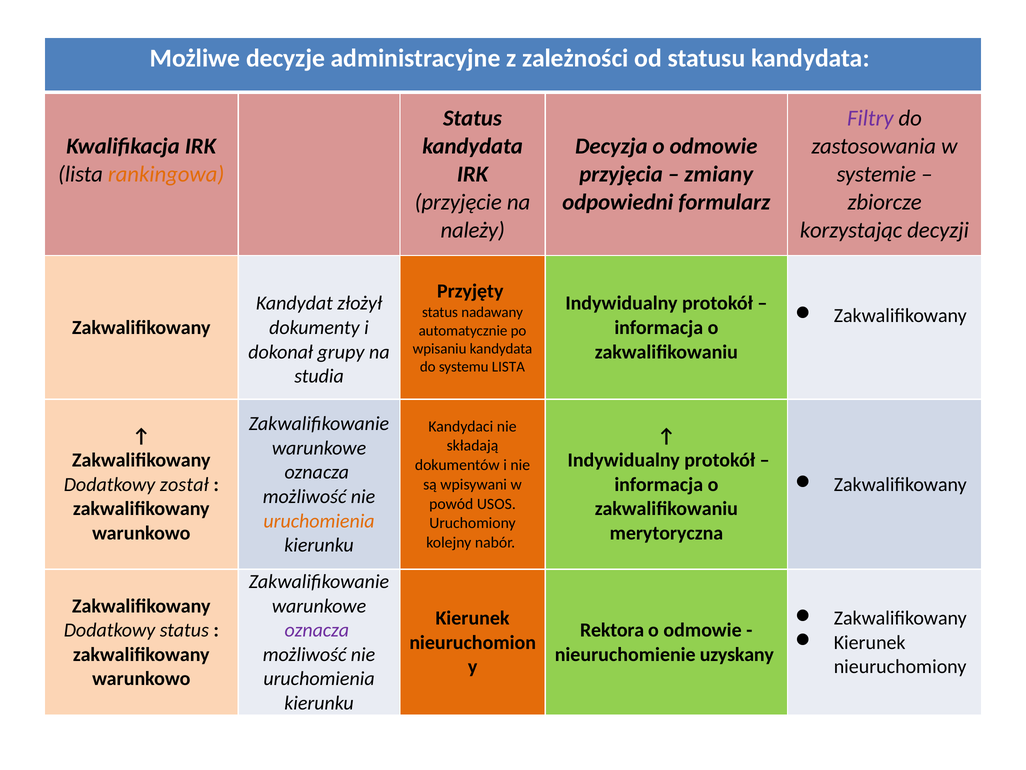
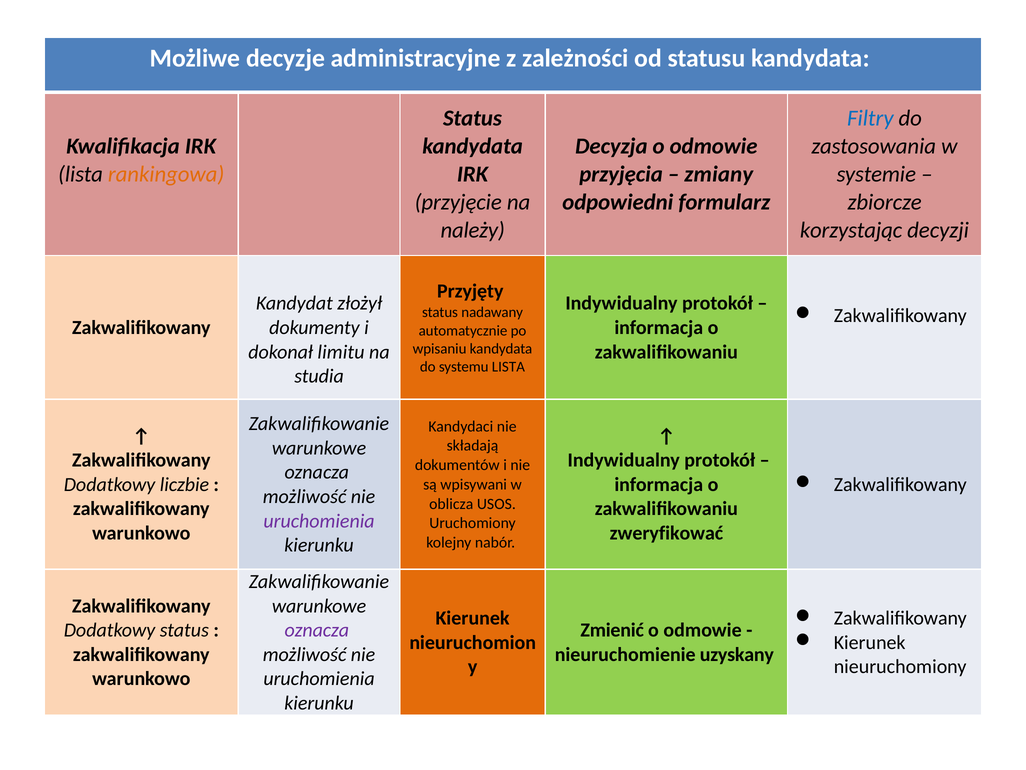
Filtry colour: purple -> blue
grupy: grupy -> limitu
został: został -> liczbie
powód: powód -> oblicza
uruchomienia at (319, 521) colour: orange -> purple
merytoryczna: merytoryczna -> zweryfikować
Rektora: Rektora -> Zmienić
